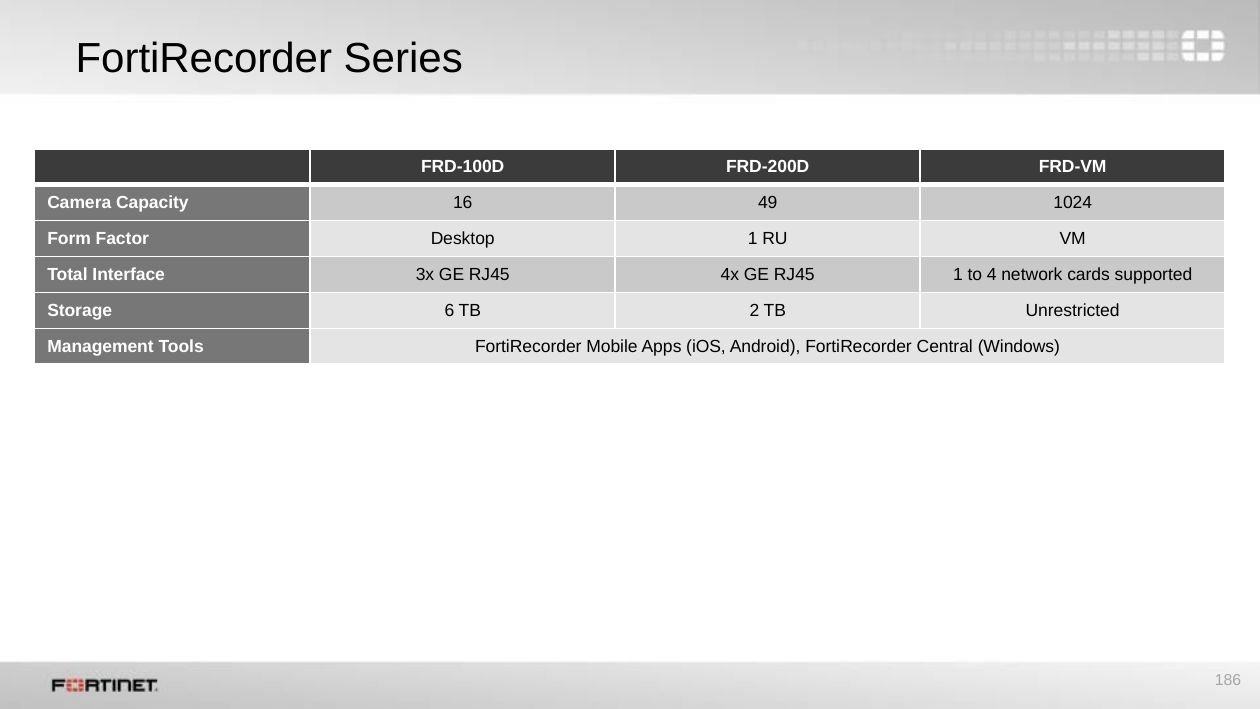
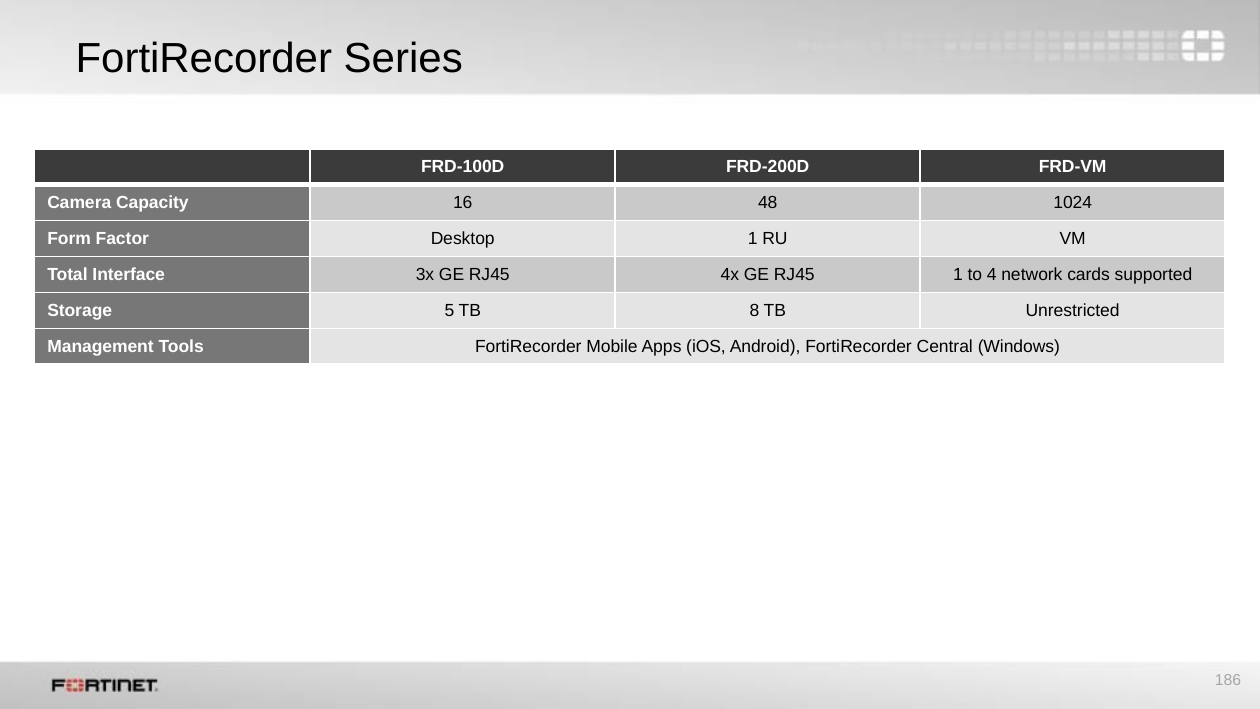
49: 49 -> 48
6: 6 -> 5
2: 2 -> 8
